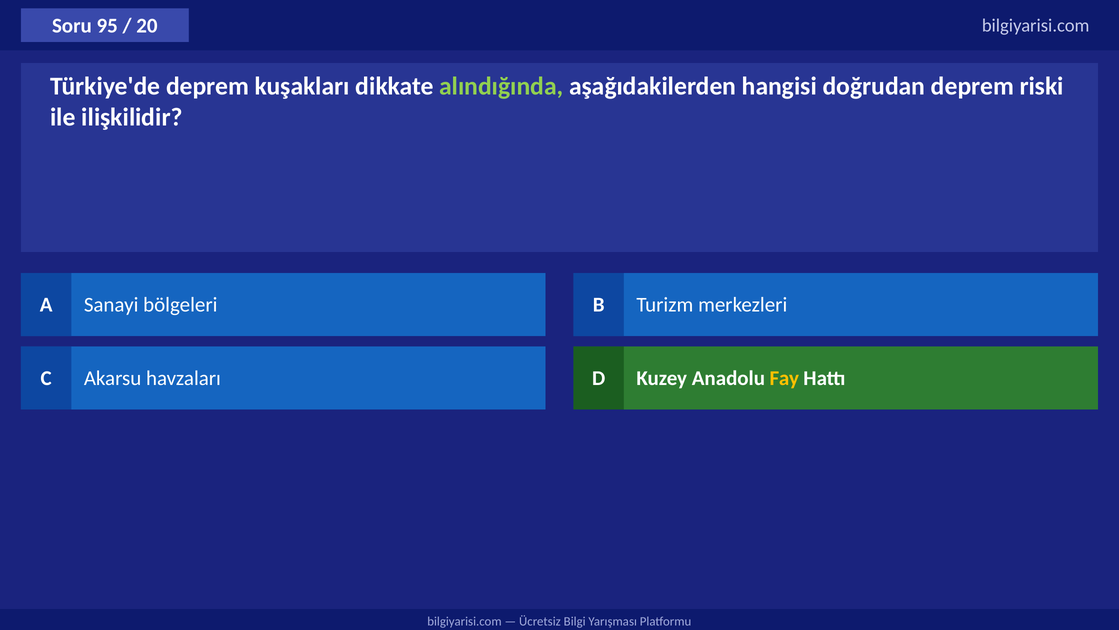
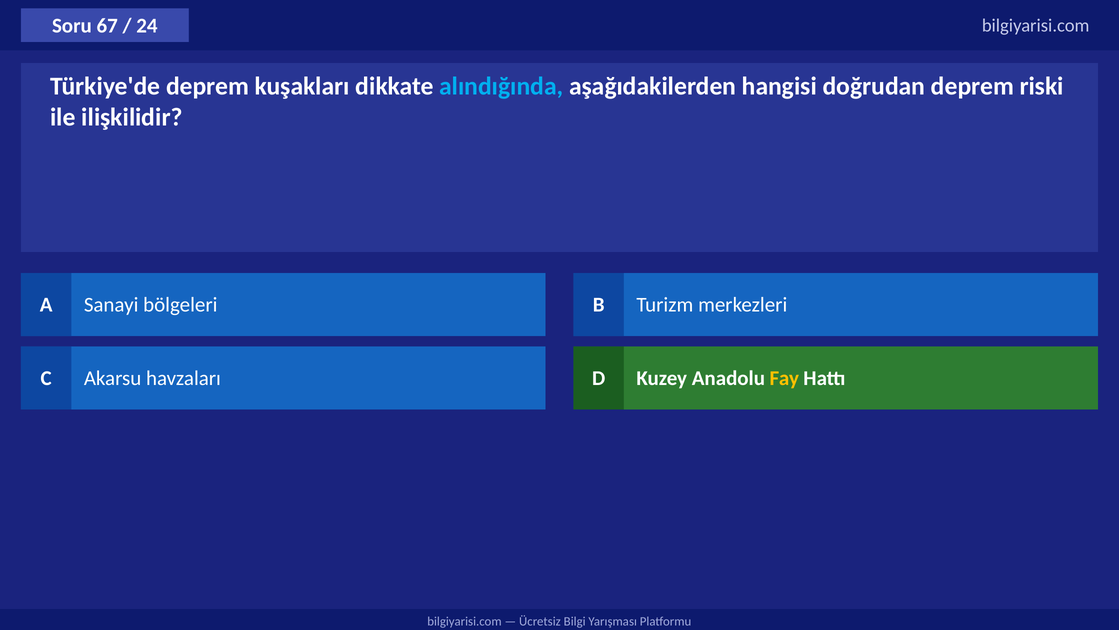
95: 95 -> 67
20: 20 -> 24
alındığında colour: light green -> light blue
